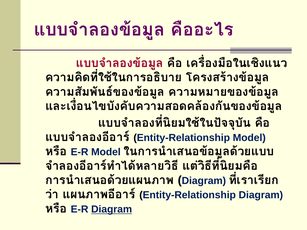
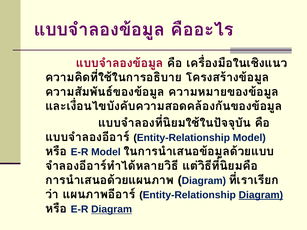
Diagram at (261, 195) underline: none -> present
